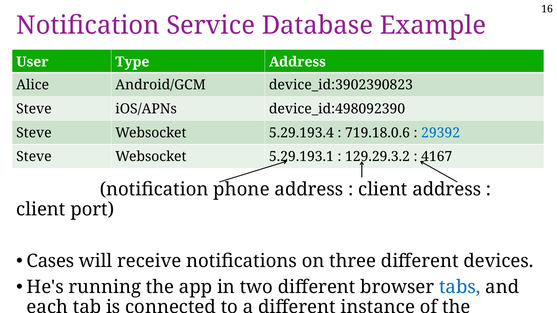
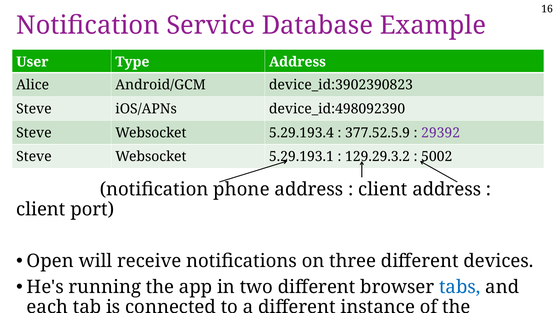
719.18.0.6: 719.18.0.6 -> 377.52.5.9
29392 colour: blue -> purple
4167: 4167 -> 5002
Cases: Cases -> Open
